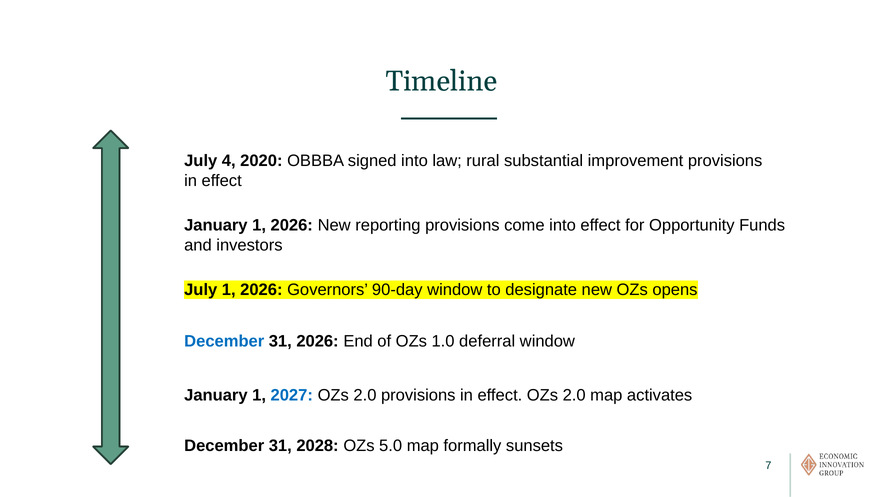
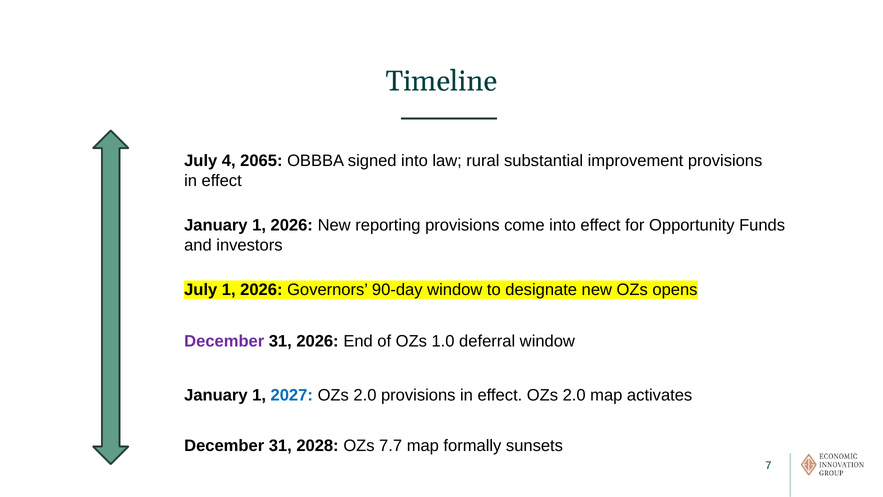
2020: 2020 -> 2065
December at (224, 341) colour: blue -> purple
5.0: 5.0 -> 7.7
